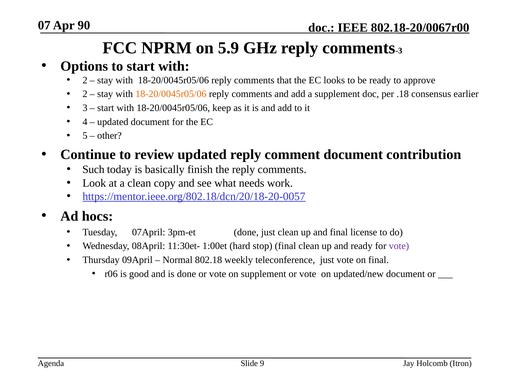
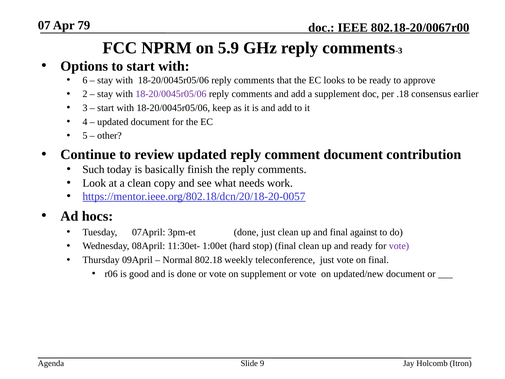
90: 90 -> 79
2 at (85, 80): 2 -> 6
18-20/0045r05/06 at (171, 94) colour: orange -> purple
license: license -> against
